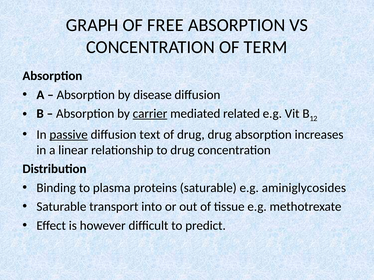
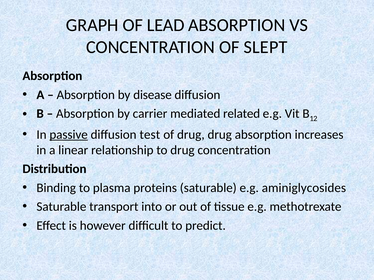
FREE: FREE -> LEAD
TERM: TERM -> SLEPT
carrier underline: present -> none
text: text -> test
